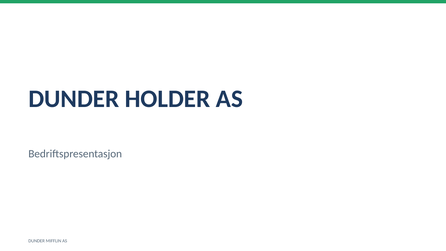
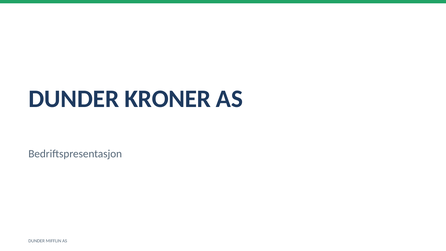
HOLDER: HOLDER -> KRONER
